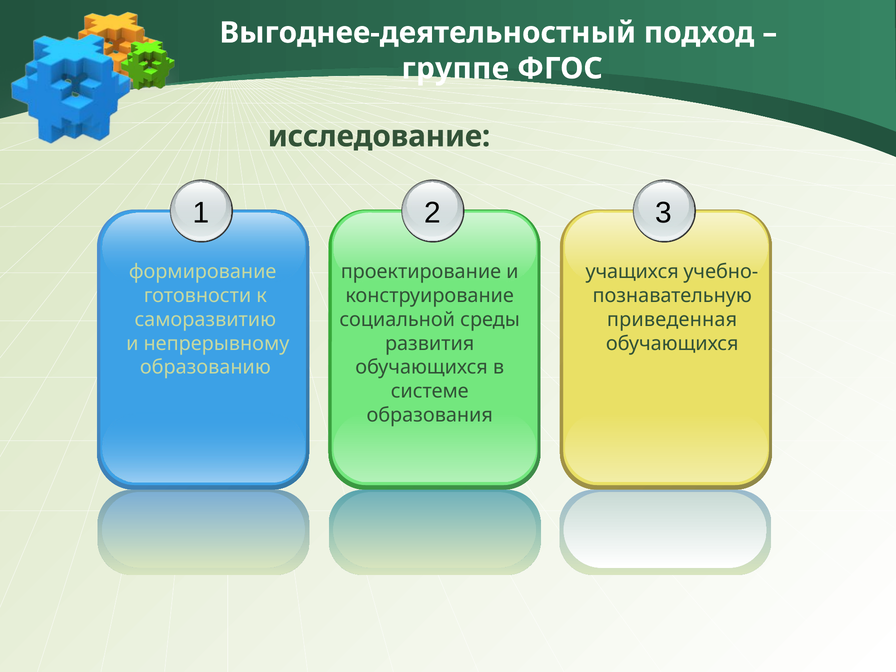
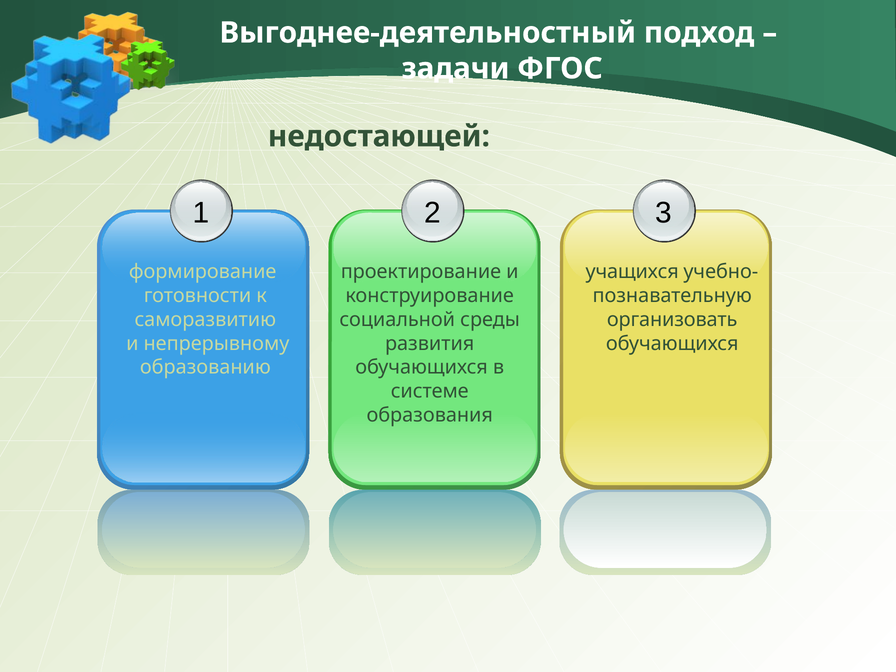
группе: группе -> задачи
исследование: исследование -> недостающей
приведенная: приведенная -> организовать
